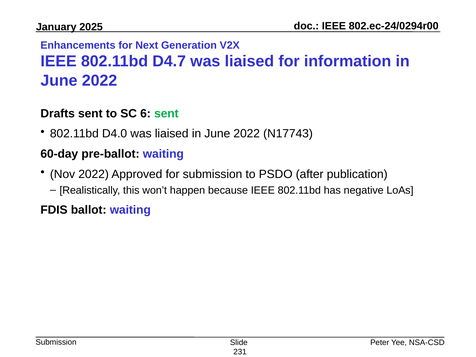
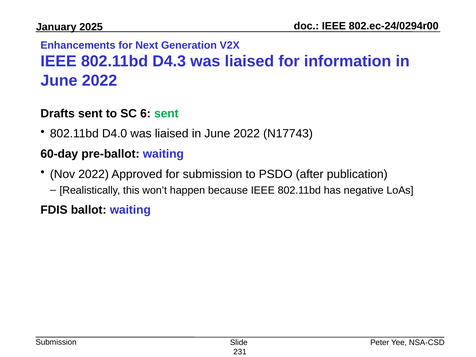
D4.7: D4.7 -> D4.3
